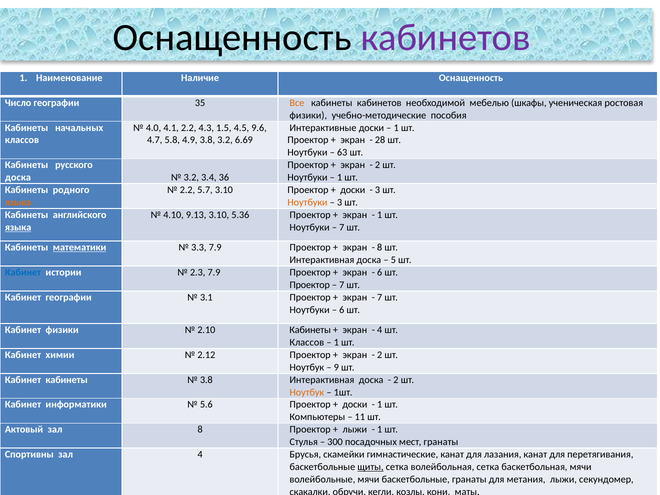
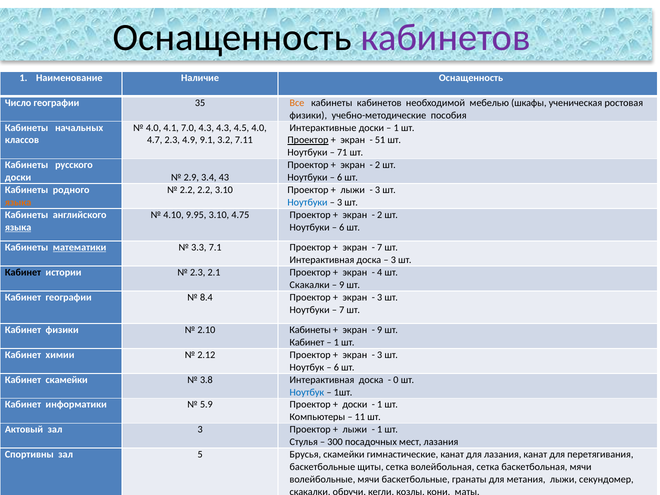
4.1 2.2: 2.2 -> 7.0
4.3 1.5: 1.5 -> 4.3
4.5 9.6: 9.6 -> 4.0
4.7 5.8: 5.8 -> 2.3
4.9 3.8: 3.8 -> 9.1
6.69: 6.69 -> 7.11
Проектор at (308, 140) underline: none -> present
28: 28 -> 51
63: 63 -> 71
доска at (18, 178): доска -> доски
3.2 at (191, 178): 3.2 -> 2.9
36: 36 -> 43
1 at (340, 178): 1 -> 6
2.2 5.7: 5.7 -> 2.2
доски at (353, 190): доски -> лыжи
Ноутбуки at (308, 202) colour: orange -> blue
9.13: 9.13 -> 9.95
5.36: 5.36 -> 4.75
1 at (380, 215): 1 -> 2
7 at (342, 227): 7 -> 6
3.3 7.9: 7.9 -> 7.1
8 at (380, 247): 8 -> 7
5 at (393, 260): 5 -> 3
Кабинет at (23, 272) colour: blue -> black
2.3 7.9: 7.9 -> 2.1
6 at (380, 272): 6 -> 4
Проектор at (310, 285): Проектор -> Скакалки
7 at (342, 285): 7 -> 9
3.1: 3.1 -> 8.4
7 at (380, 297): 7 -> 3
6 at (342, 310): 6 -> 7
4 at (380, 330): 4 -> 9
Классов at (307, 342): Классов -> Кабинет
2 at (380, 355): 2 -> 3
9 at (336, 367): 9 -> 6
Кабинет кабинеты: кабинеты -> скамейки
2 at (396, 380): 2 -> 0
Ноутбук at (307, 392) colour: orange -> blue
5.6: 5.6 -> 5.9
зал 8: 8 -> 3
мест гранаты: гранаты -> лазания
зал 4: 4 -> 5
щиты underline: present -> none
